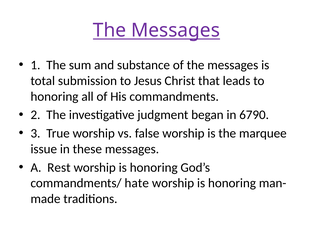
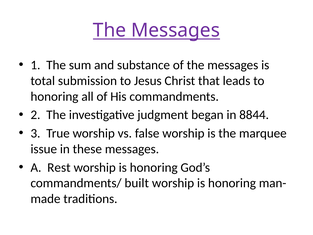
6790: 6790 -> 8844
hate: hate -> built
